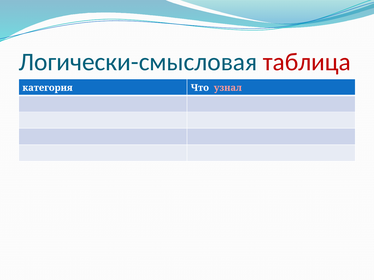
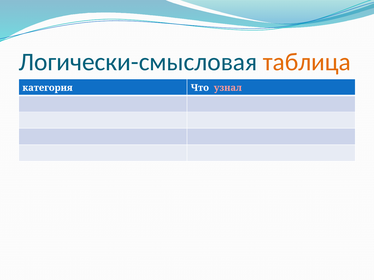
таблица colour: red -> orange
